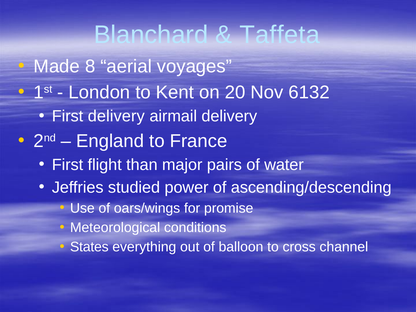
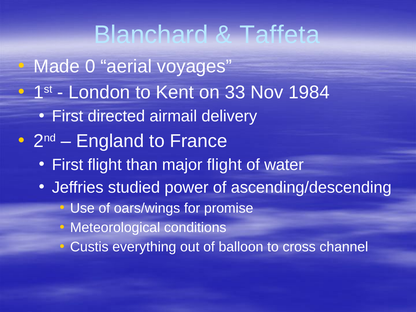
8: 8 -> 0
20: 20 -> 33
6132: 6132 -> 1984
First delivery: delivery -> directed
major pairs: pairs -> flight
States: States -> Custis
